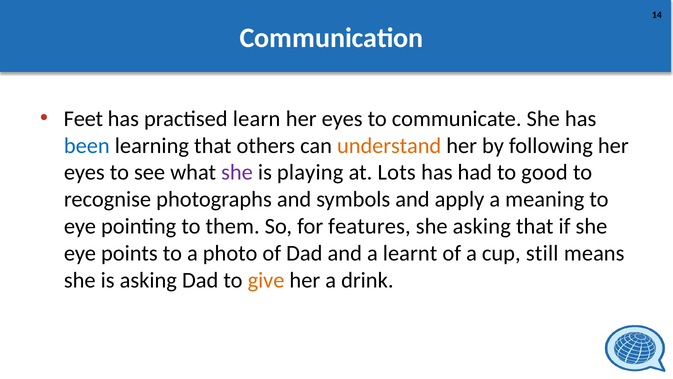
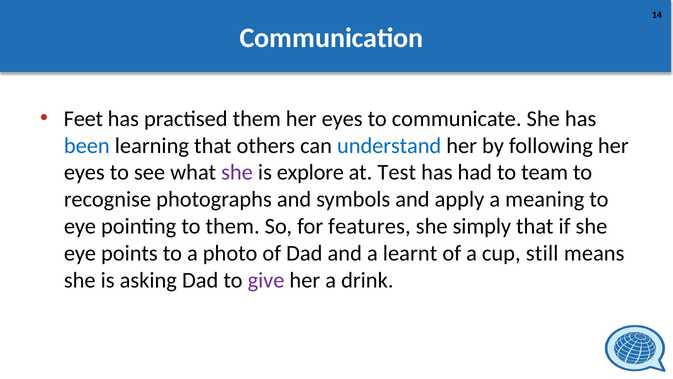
practised learn: learn -> them
understand colour: orange -> blue
playing: playing -> explore
Lots: Lots -> Test
good: good -> team
she asking: asking -> simply
give colour: orange -> purple
